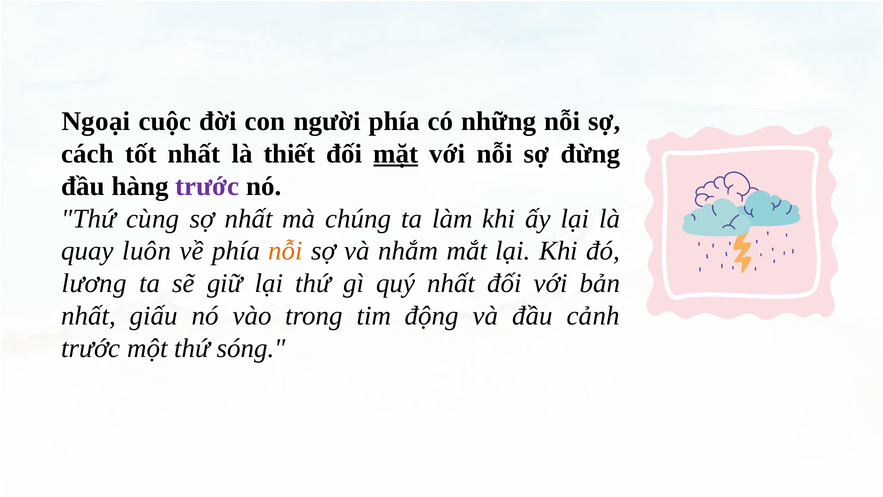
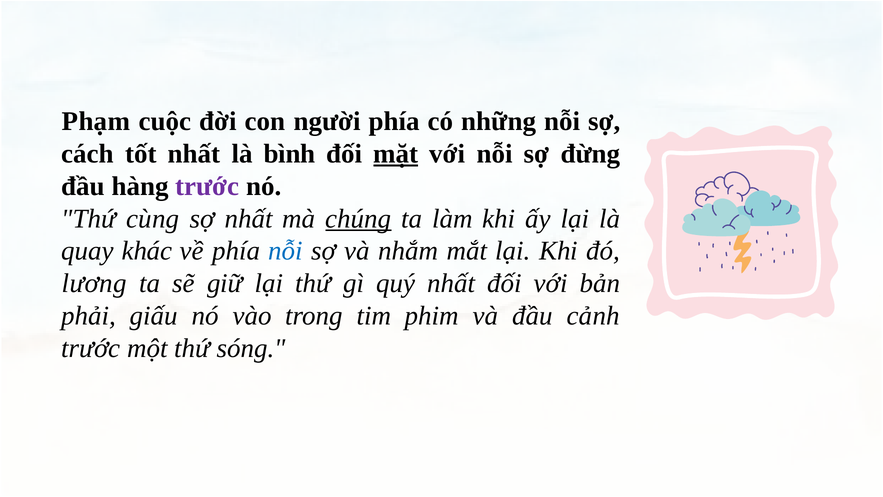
Ngoại: Ngoại -> Phạm
thiết: thiết -> bình
chúng underline: none -> present
luôn: luôn -> khác
nỗi at (286, 251) colour: orange -> blue
nhất at (89, 316): nhất -> phải
động: động -> phim
